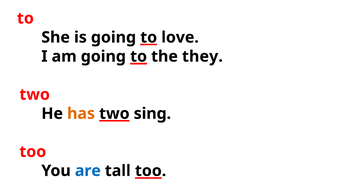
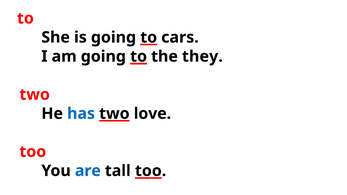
love: love -> cars
has colour: orange -> blue
sing: sing -> love
